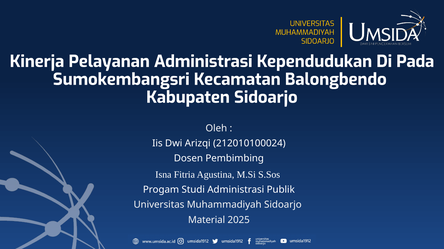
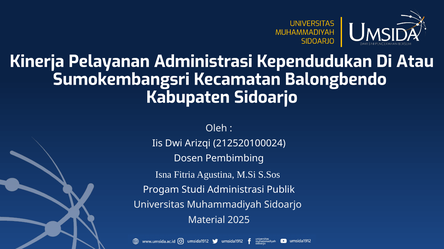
Pada: Pada -> Atau
212010100024: 212010100024 -> 212520100024
